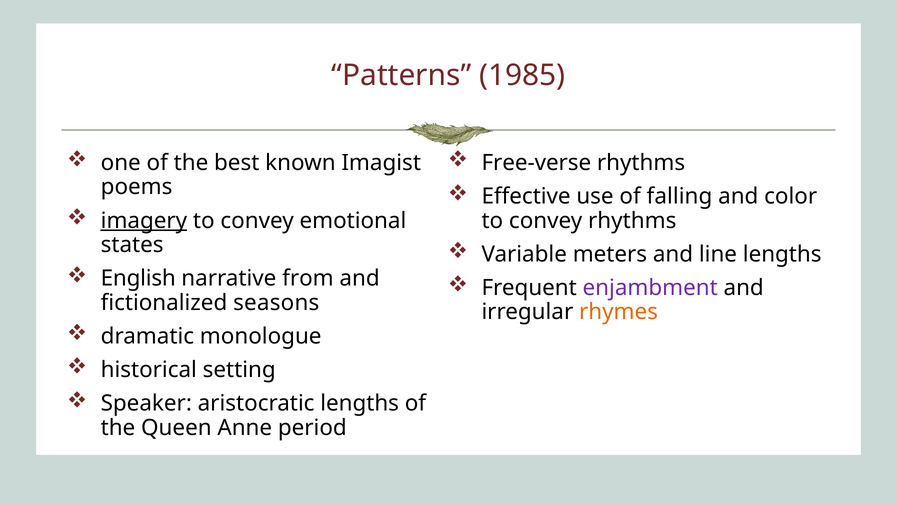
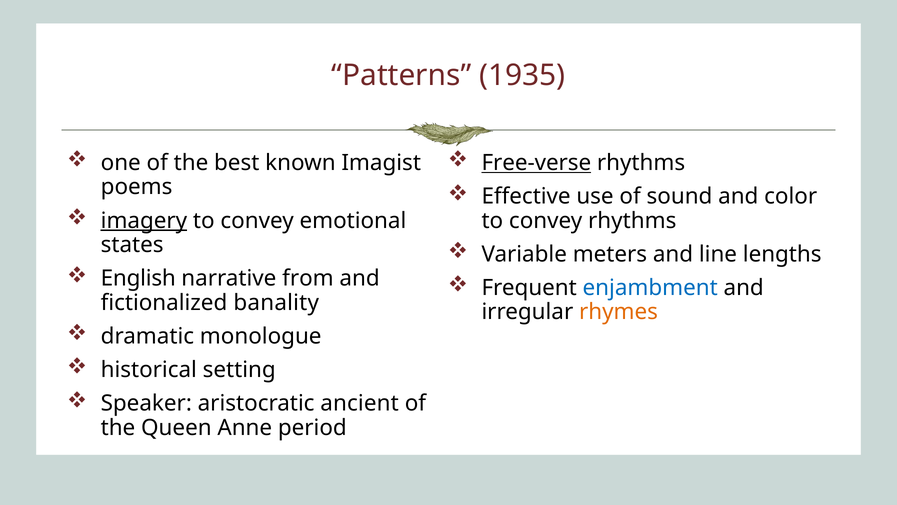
1985: 1985 -> 1935
Free-verse underline: none -> present
falling: falling -> sound
enjambment colour: purple -> blue
seasons: seasons -> banality
aristocratic lengths: lengths -> ancient
